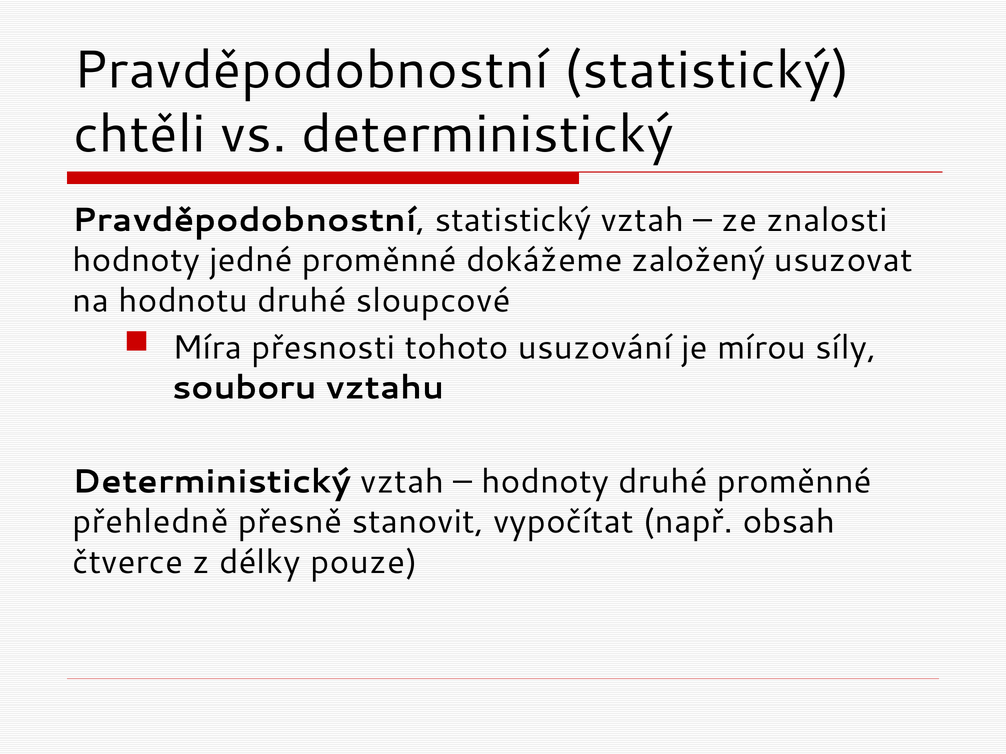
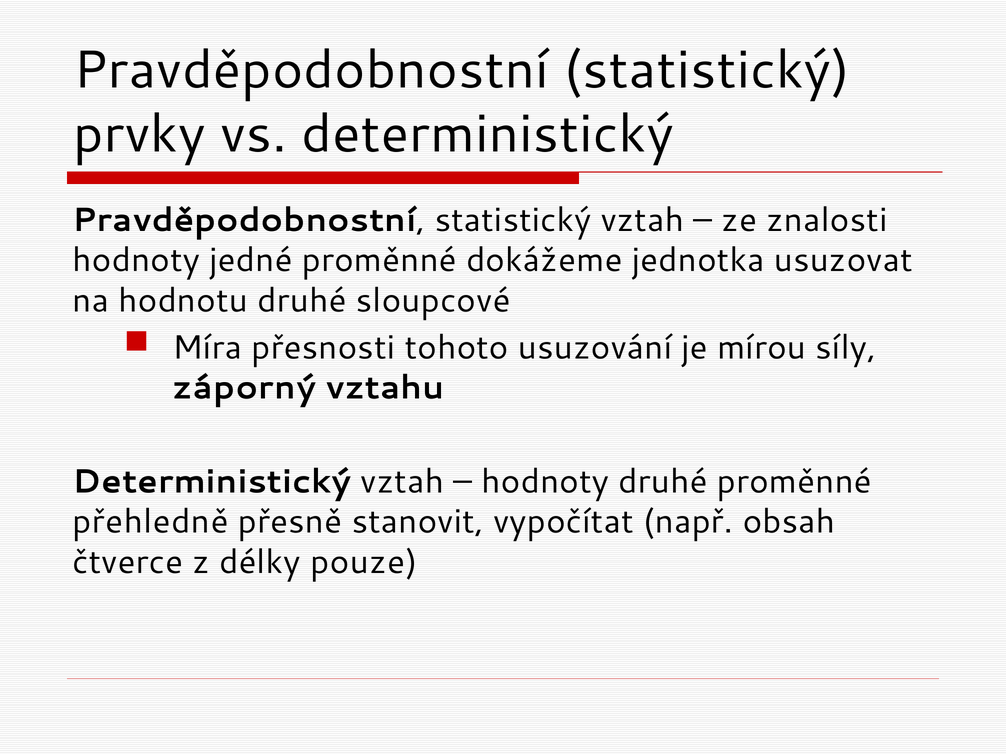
chtěli: chtěli -> prvky
založený: založený -> jednotka
souboru: souboru -> záporný
